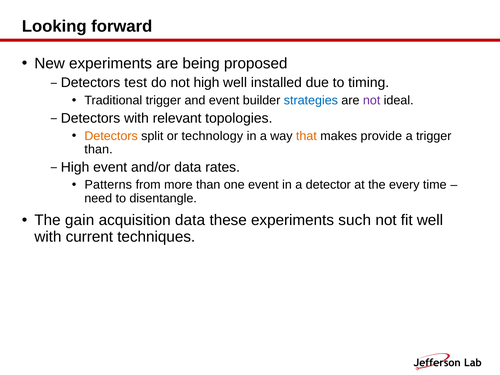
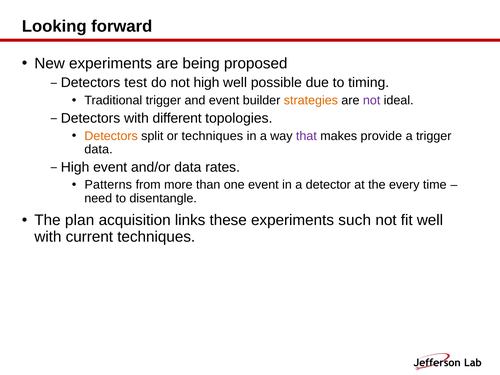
installed: installed -> possible
strategies colour: blue -> orange
relevant: relevant -> different
or technology: technology -> techniques
that colour: orange -> purple
than at (99, 149): than -> data
gain: gain -> plan
acquisition data: data -> links
